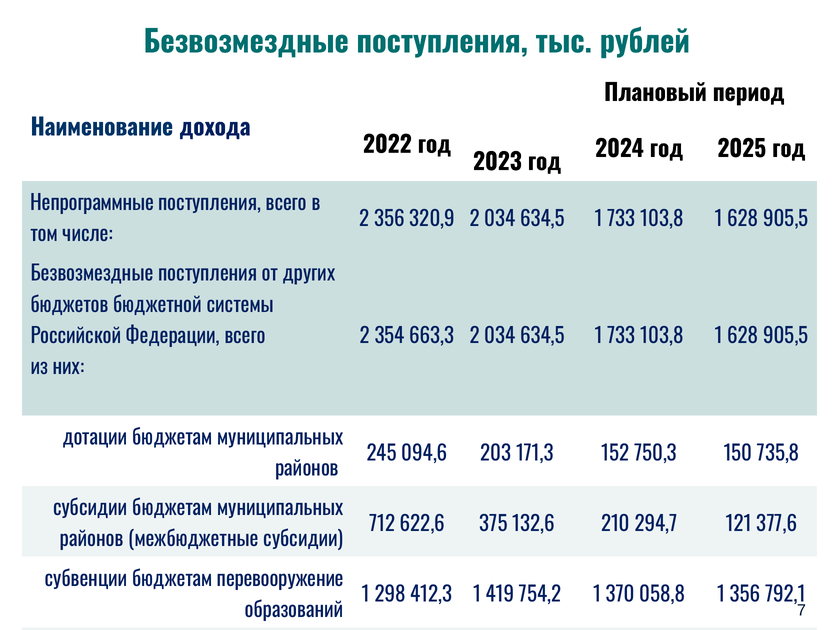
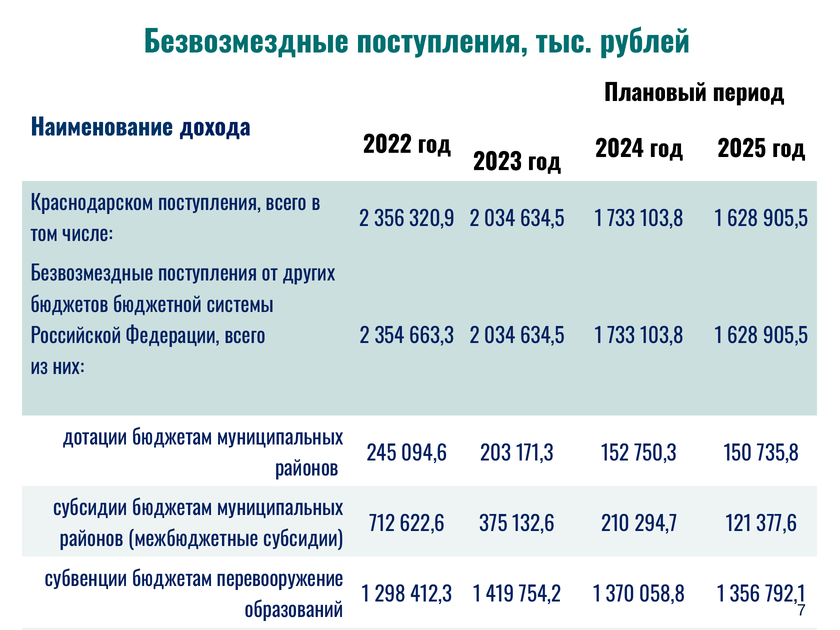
Непрограммные: Непрограммные -> Краснодарском
